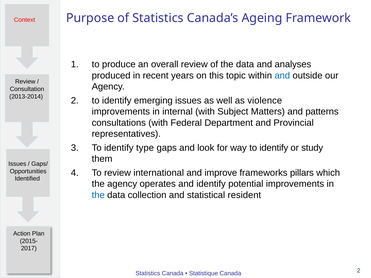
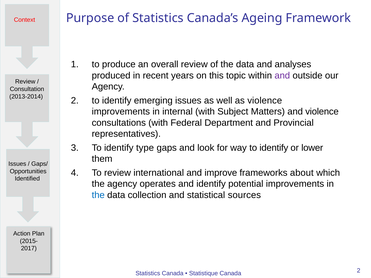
and at (282, 76) colour: blue -> purple
and patterns: patterns -> violence
study: study -> lower
pillars: pillars -> about
resident: resident -> sources
